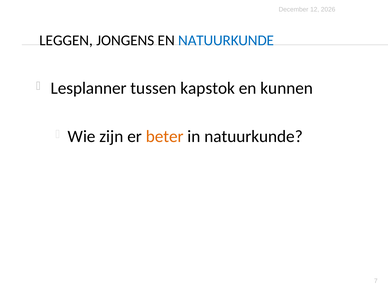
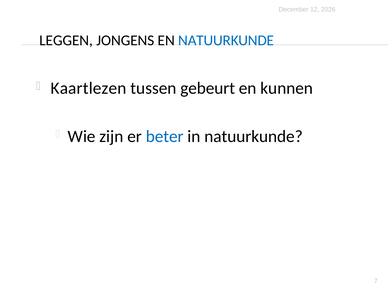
Lesplanner: Lesplanner -> Kaartlezen
kapstok: kapstok -> gebeurt
beter colour: orange -> blue
